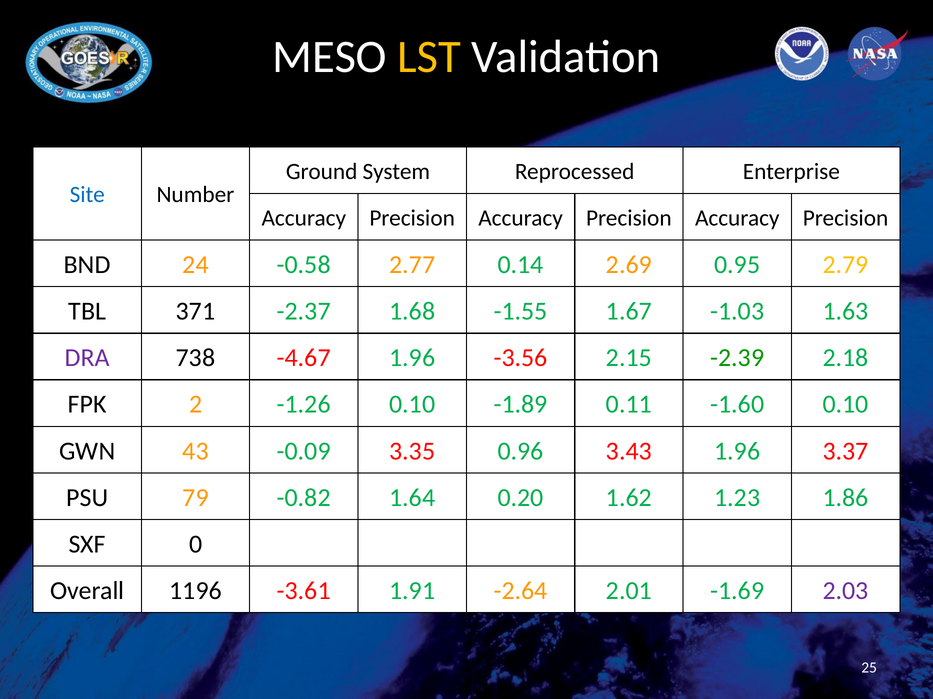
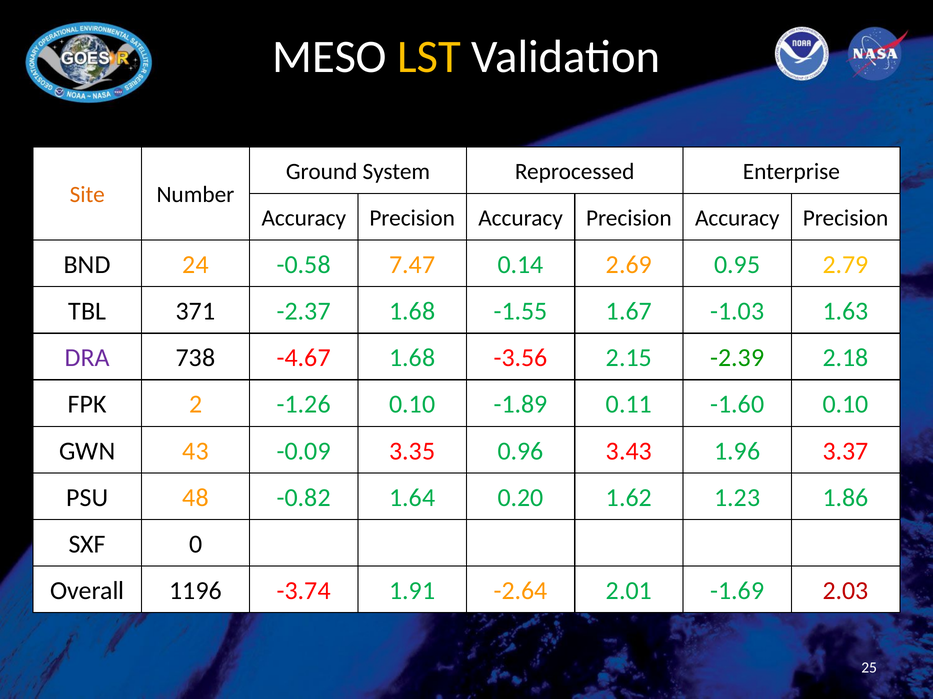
Site colour: blue -> orange
2.77: 2.77 -> 7.47
-4.67 1.96: 1.96 -> 1.68
79: 79 -> 48
-3.61: -3.61 -> -3.74
2.03 colour: purple -> red
